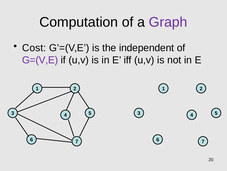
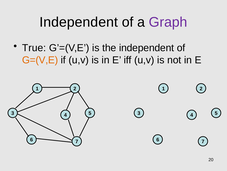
Computation at (79, 22): Computation -> Independent
Cost: Cost -> True
G=(V,E colour: purple -> orange
